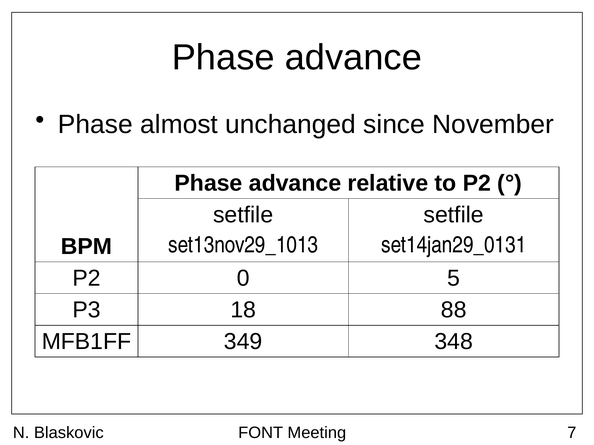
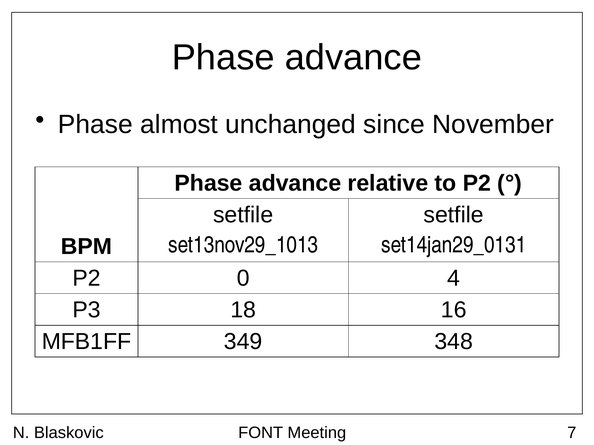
5: 5 -> 4
88: 88 -> 16
